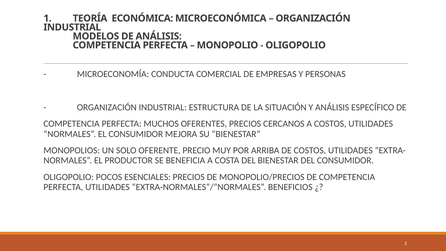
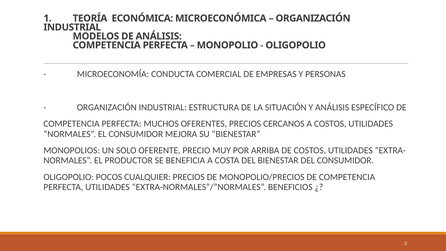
ESENCIALES: ESENCIALES -> CUALQUIER
